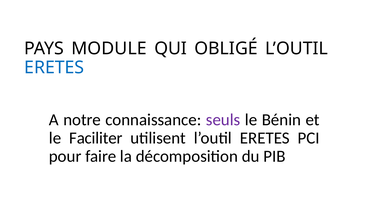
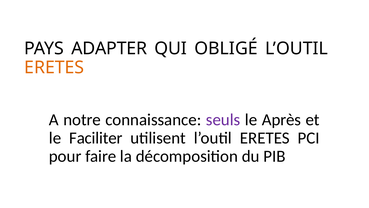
MODULE: MODULE -> ADAPTER
ERETES at (54, 67) colour: blue -> orange
Bénin: Bénin -> Après
